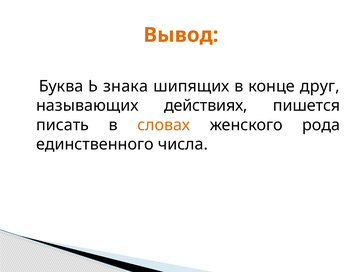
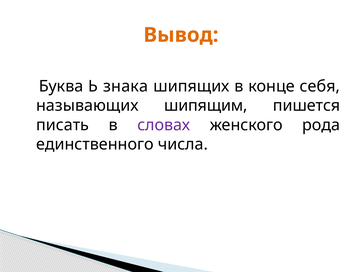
друг: друг -> себя
действиях: действиях -> шипящим
словах colour: orange -> purple
